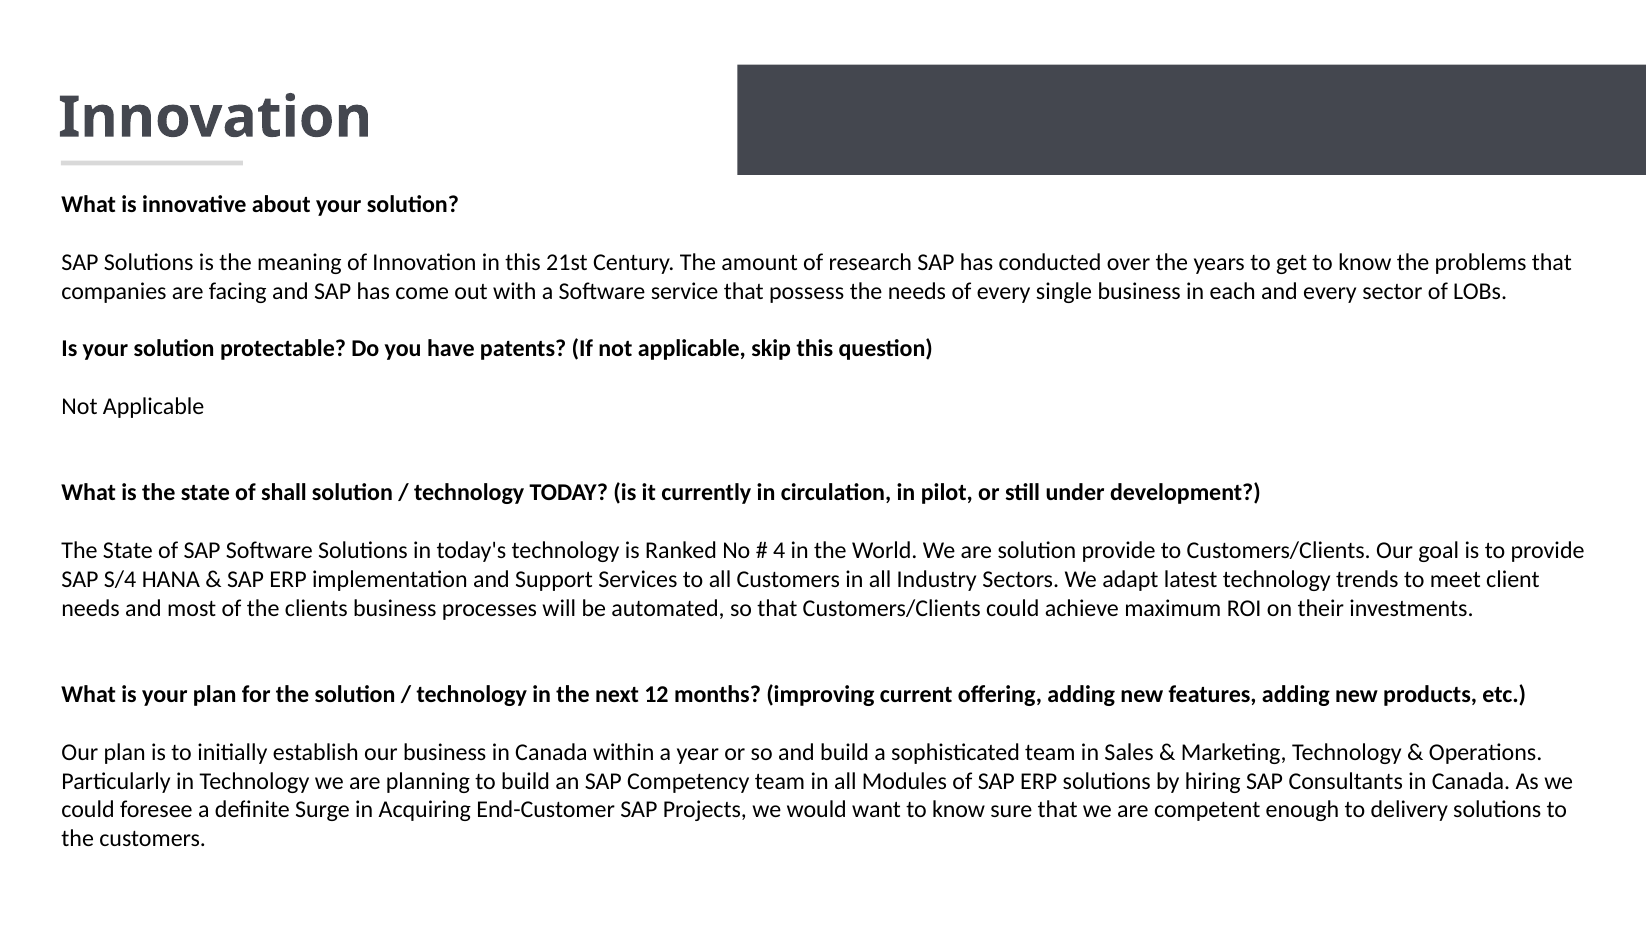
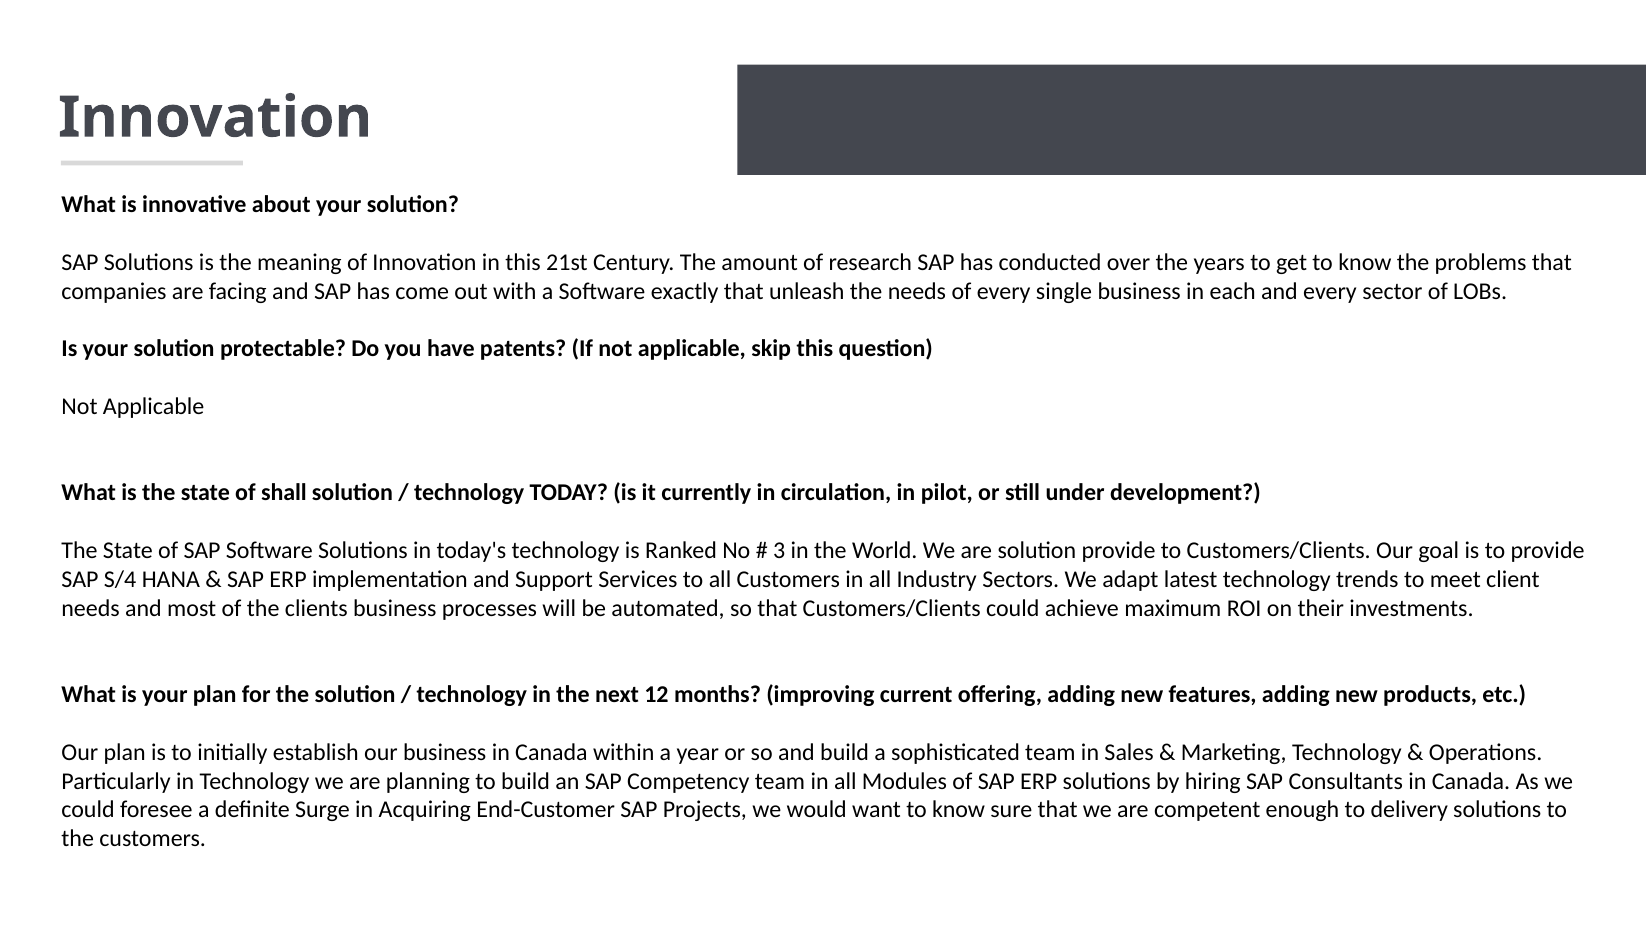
service: service -> exactly
possess: possess -> unleash
4: 4 -> 3
